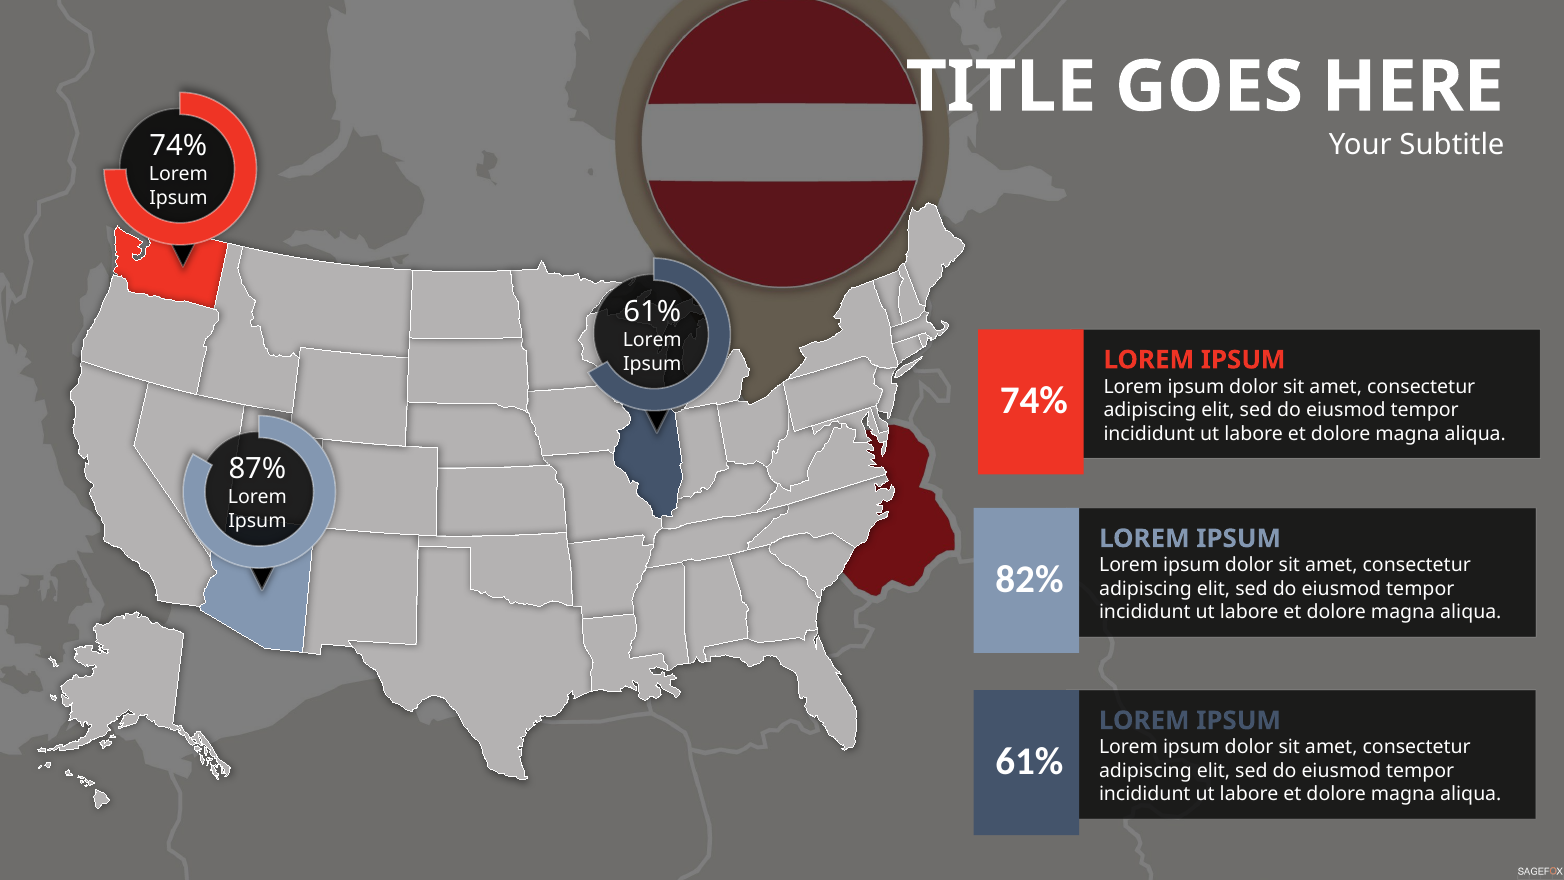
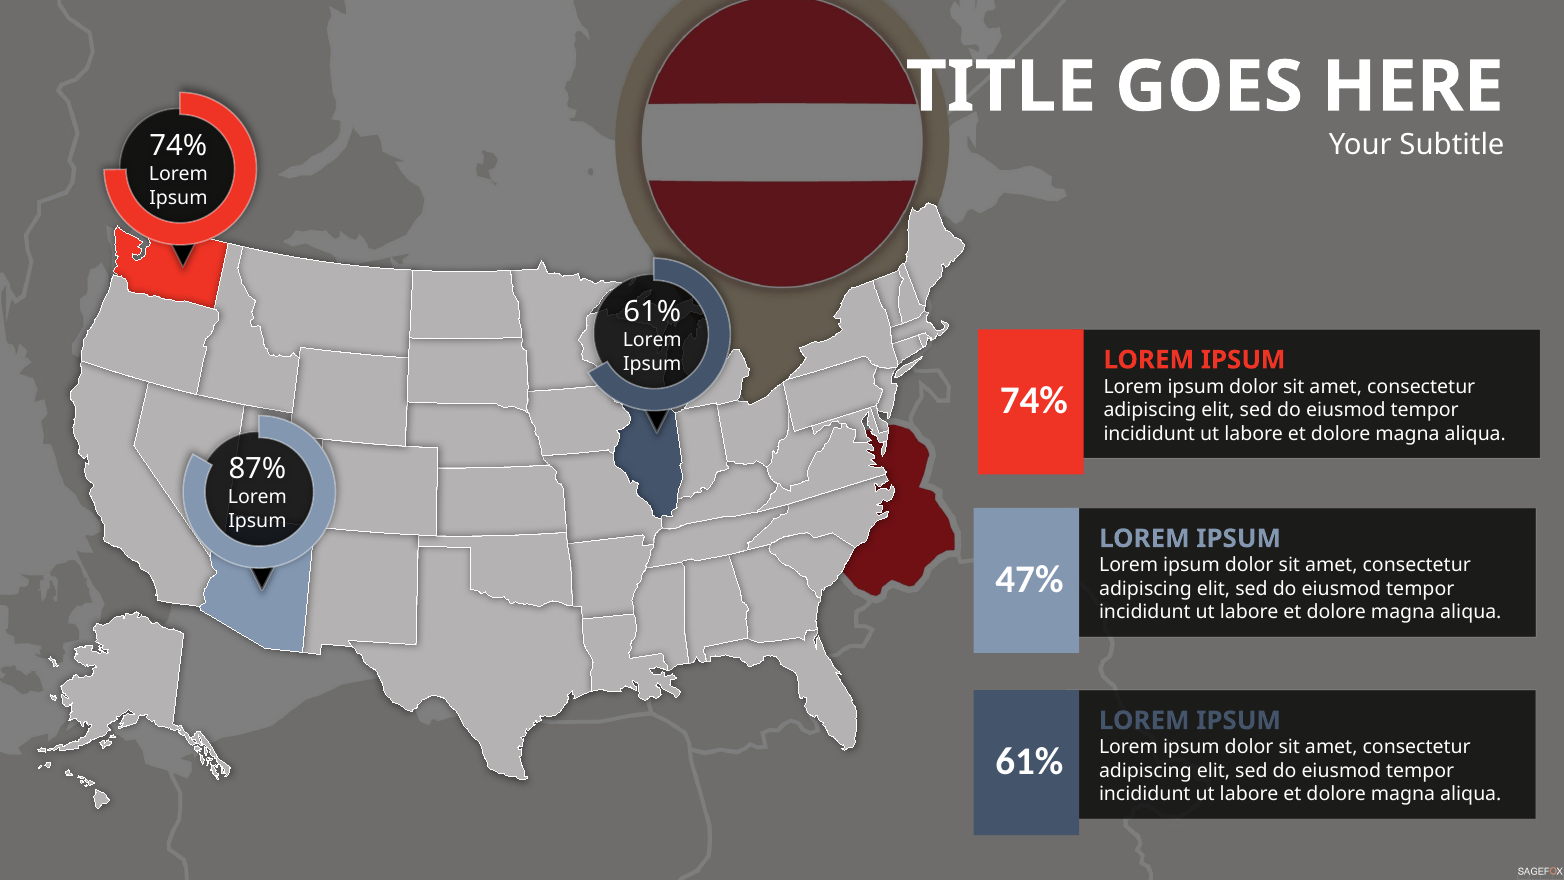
82%: 82% -> 47%
